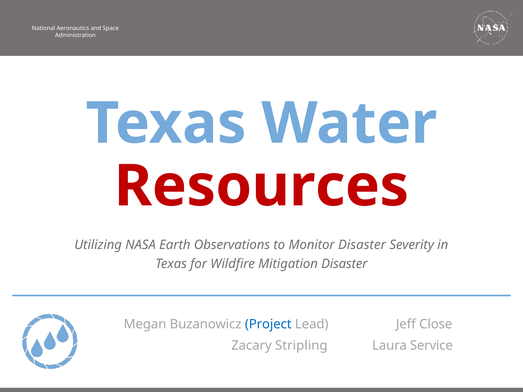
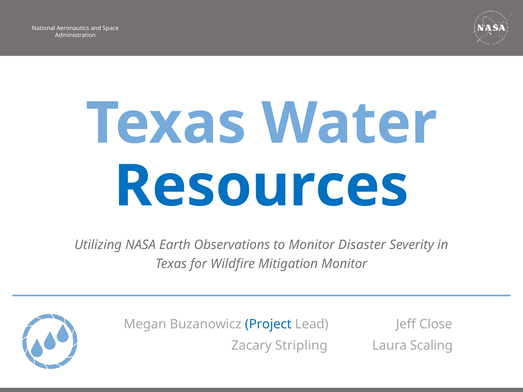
Resources colour: red -> blue
Mitigation Disaster: Disaster -> Monitor
Service: Service -> Scaling
